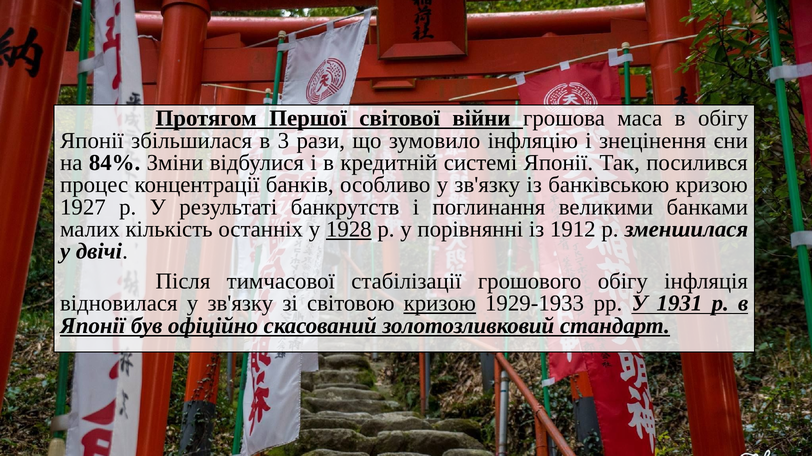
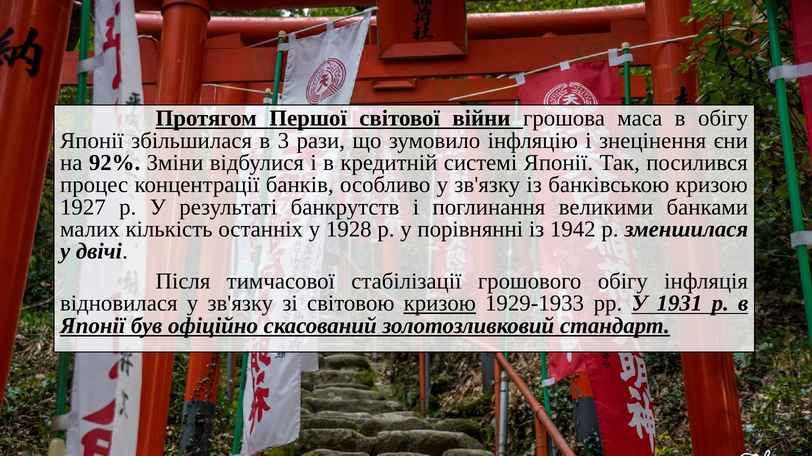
84%: 84% -> 92%
1928 underline: present -> none
1912: 1912 -> 1942
